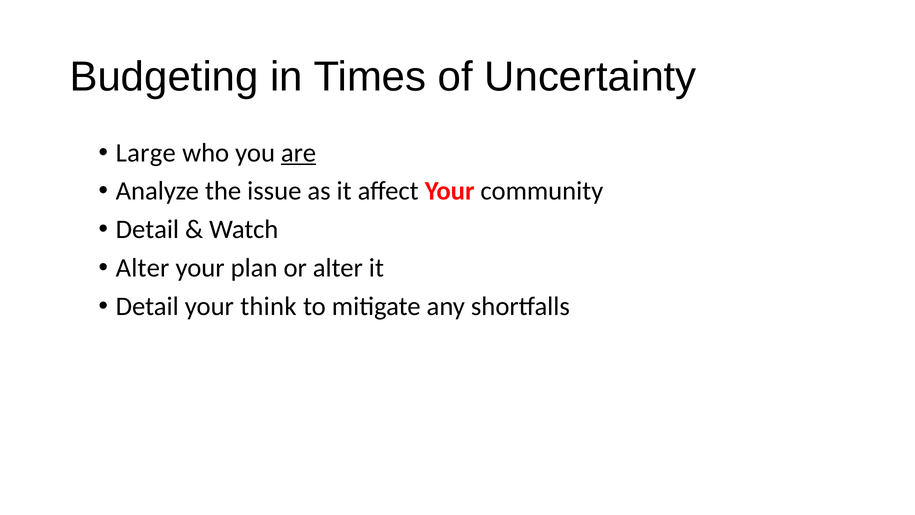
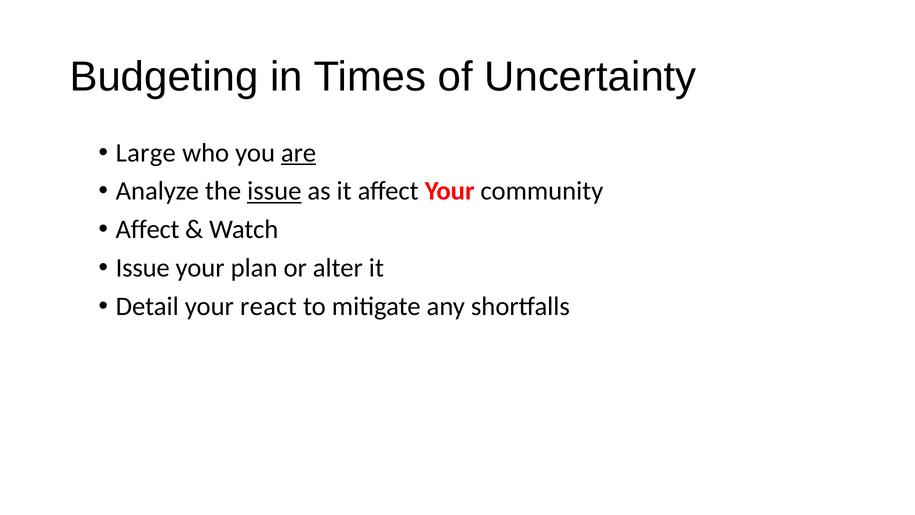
issue at (274, 191) underline: none -> present
Detail at (147, 229): Detail -> Affect
Alter at (143, 268): Alter -> Issue
think: think -> react
